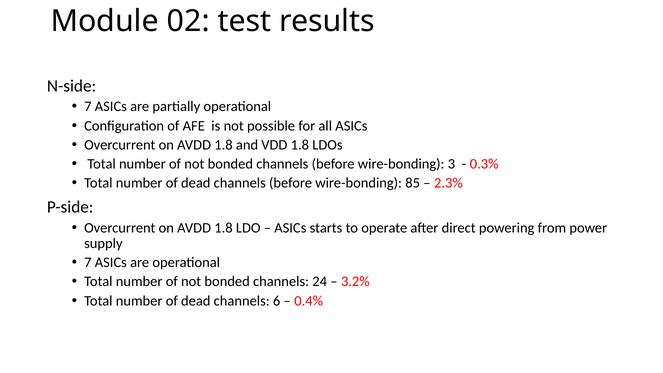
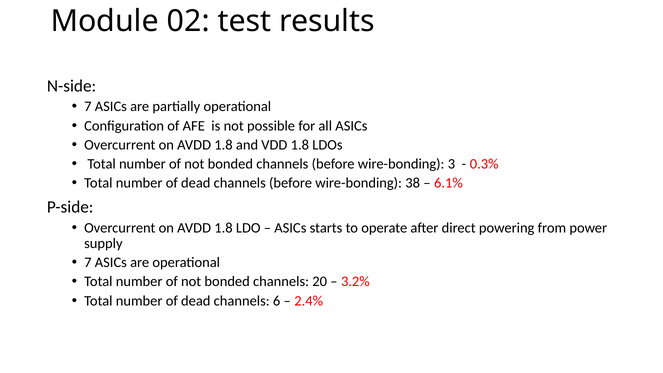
85: 85 -> 38
2.3%: 2.3% -> 6.1%
24: 24 -> 20
0.4%: 0.4% -> 2.4%
